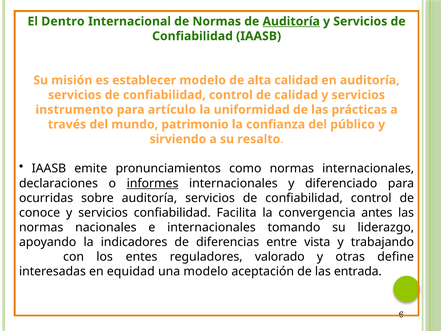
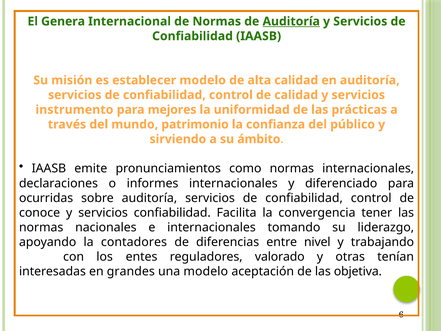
Dentro: Dentro -> Genera
artículo: artículo -> mejores
resalto: resalto -> ámbito
informes underline: present -> none
antes: antes -> tener
indicadores: indicadores -> contadores
vista: vista -> nivel
define: define -> tenían
equidad: equidad -> grandes
entrada: entrada -> objetiva
